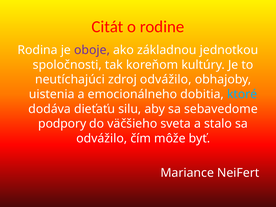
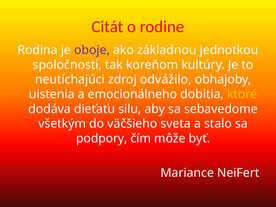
ktoré colour: light blue -> yellow
podpory: podpory -> všetkým
odvážilo at (102, 138): odvážilo -> podpory
